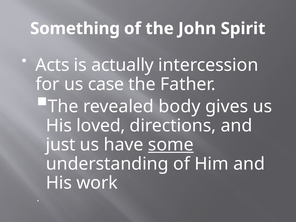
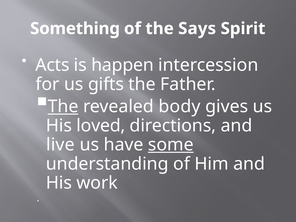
John: John -> Says
actually: actually -> happen
case: case -> gifts
The at (63, 107) underline: none -> present
just: just -> live
